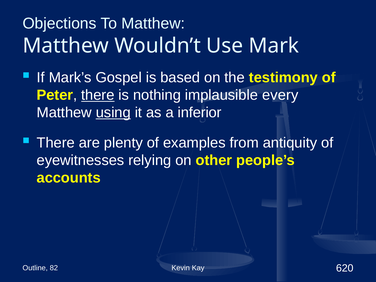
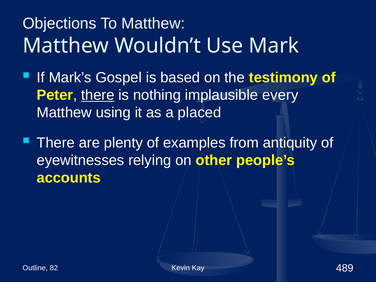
using underline: present -> none
inferior: inferior -> placed
620: 620 -> 489
